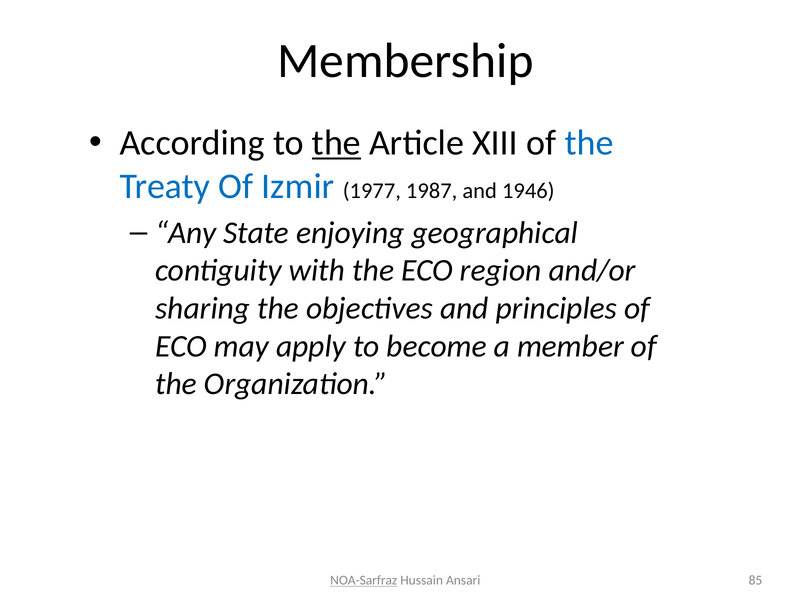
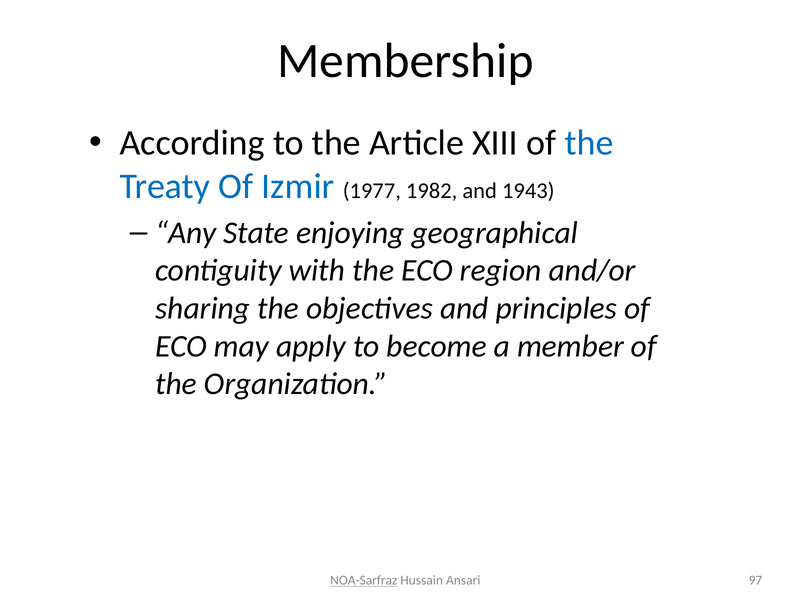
the at (336, 143) underline: present -> none
1987: 1987 -> 1982
1946: 1946 -> 1943
85: 85 -> 97
